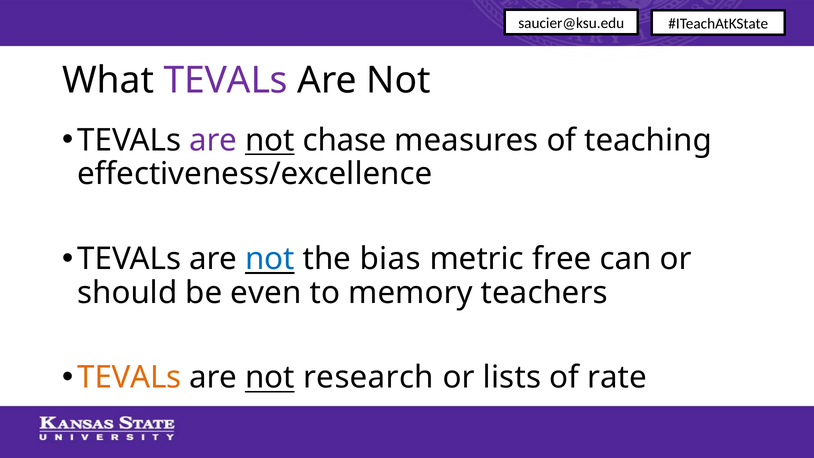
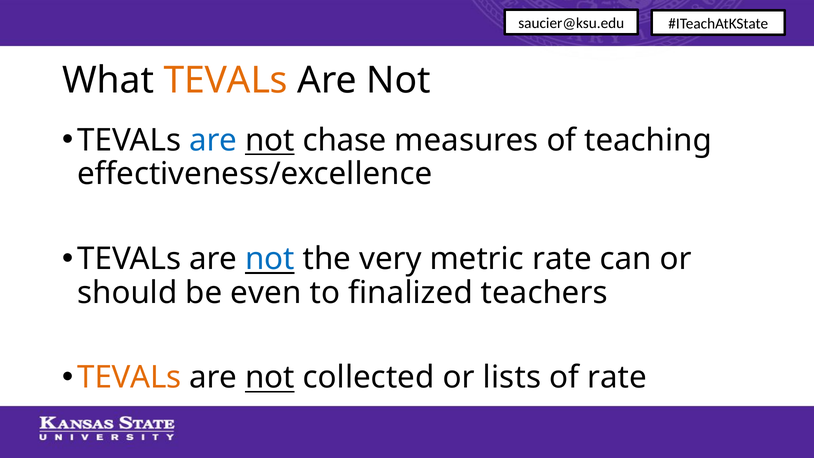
TEVALs at (226, 81) colour: purple -> orange
are at (213, 140) colour: purple -> blue
bias: bias -> very
metric free: free -> rate
memory: memory -> finalized
research: research -> collected
